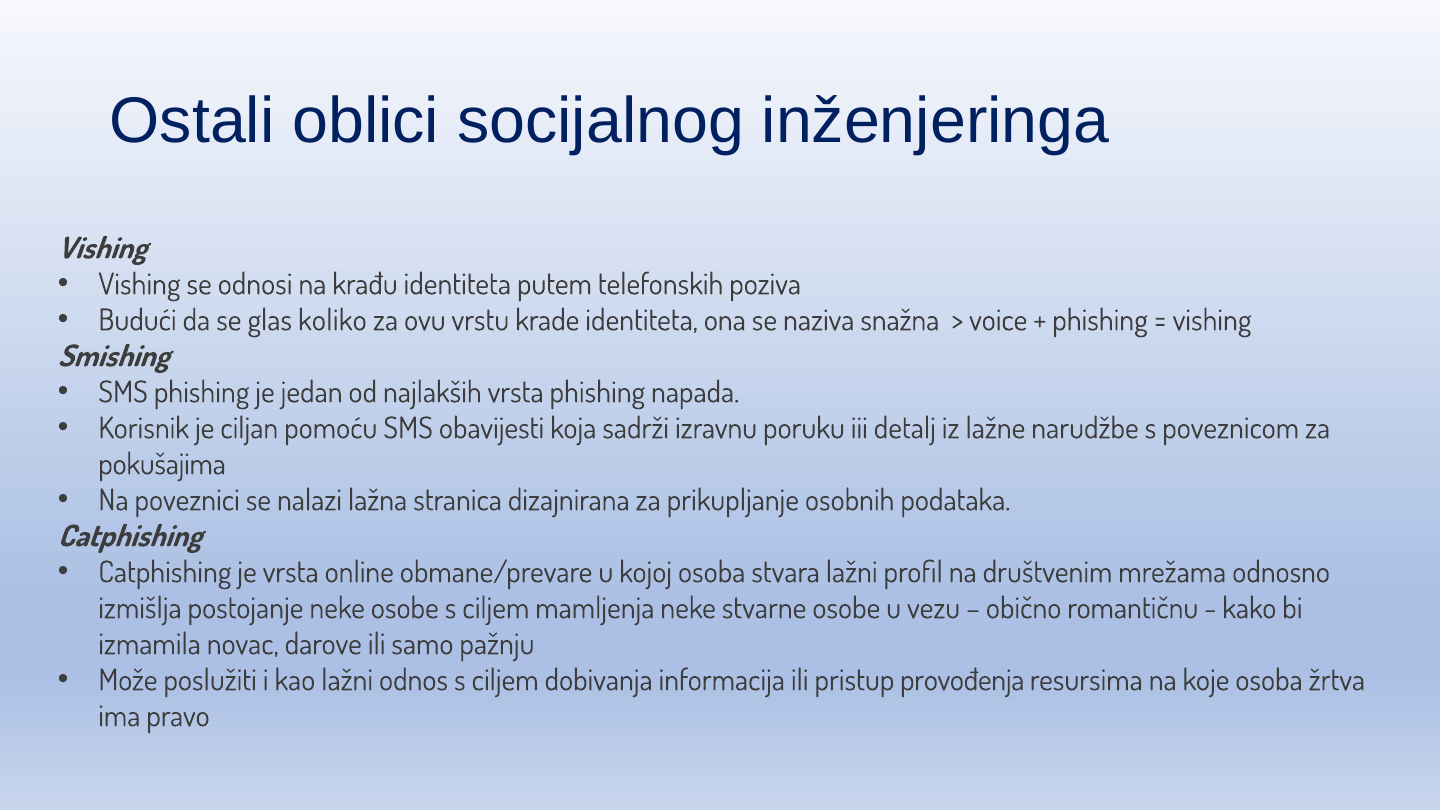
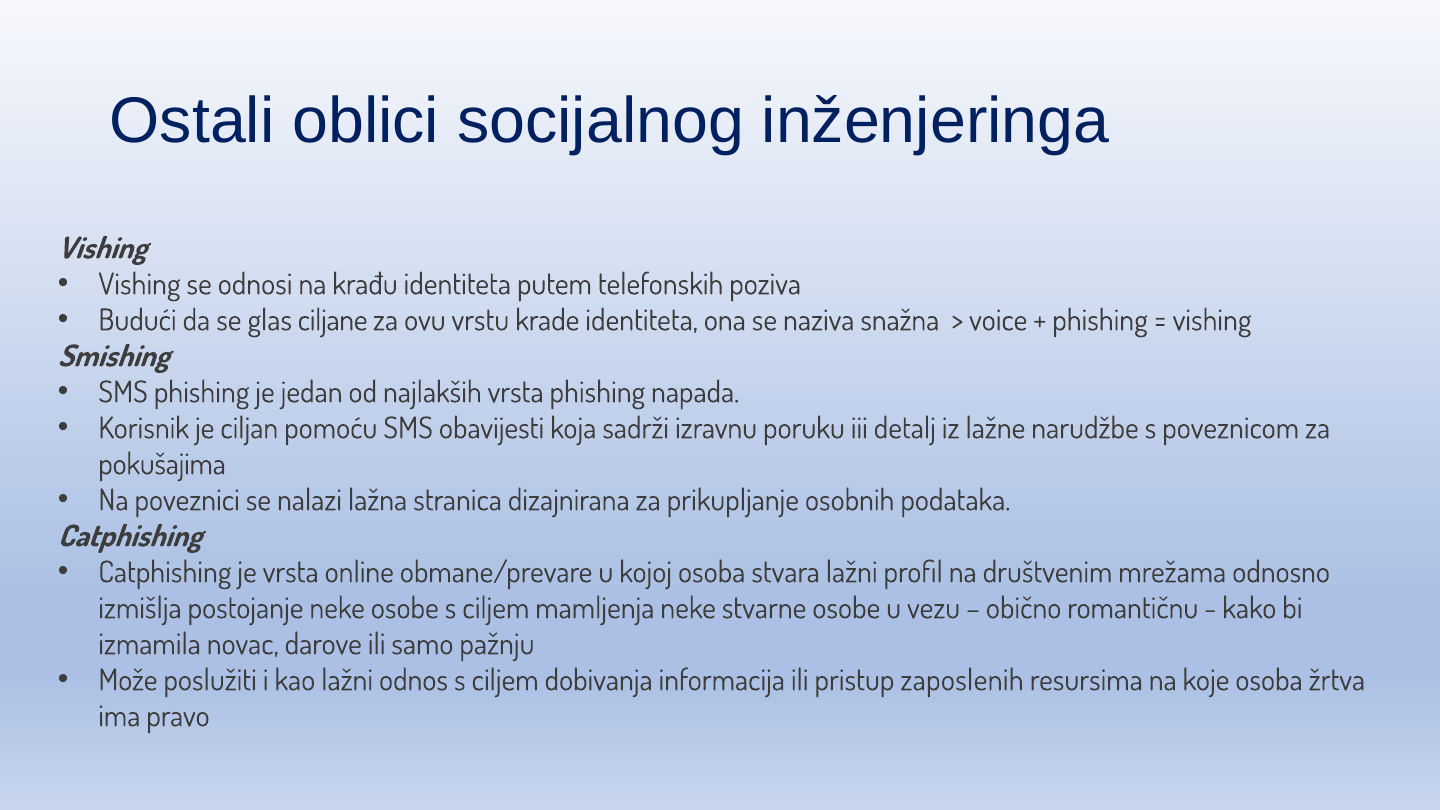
koliko: koliko -> ciljane
provođenja: provođenja -> zaposlenih
